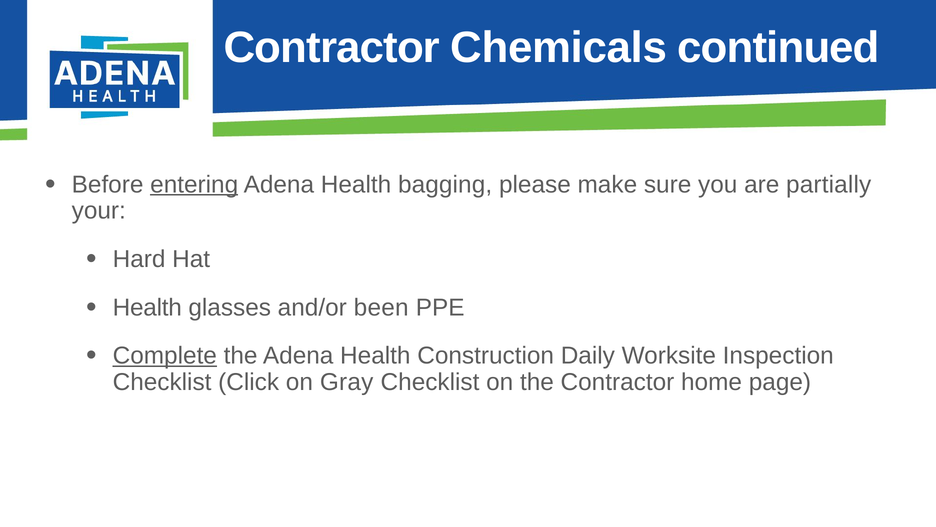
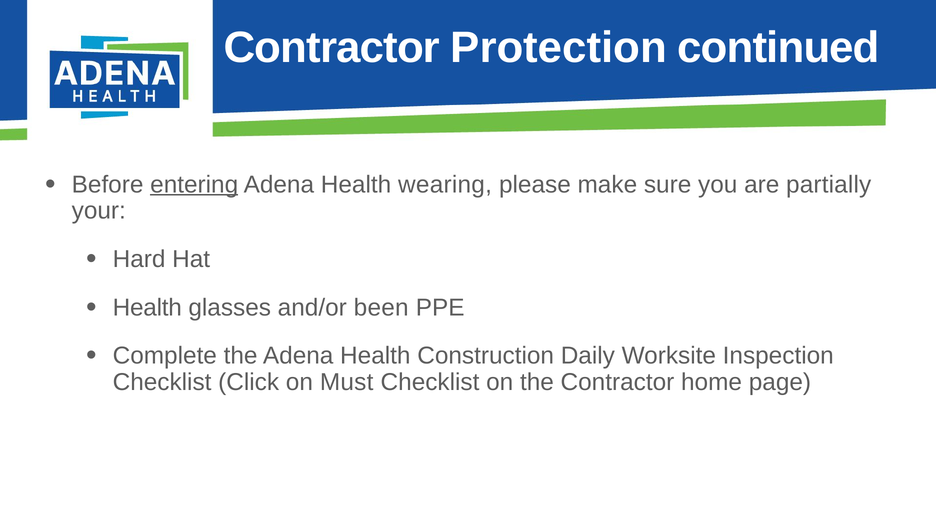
Chemicals: Chemicals -> Protection
bagging: bagging -> wearing
Complete underline: present -> none
Gray: Gray -> Must
